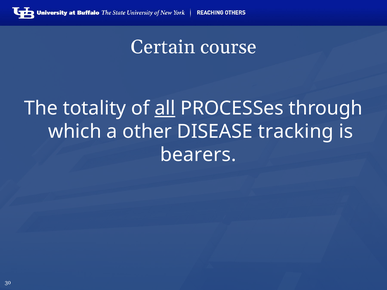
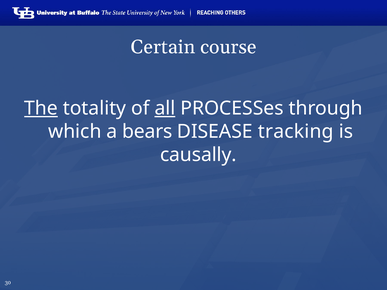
The underline: none -> present
other: other -> bears
bearers: bearers -> causally
